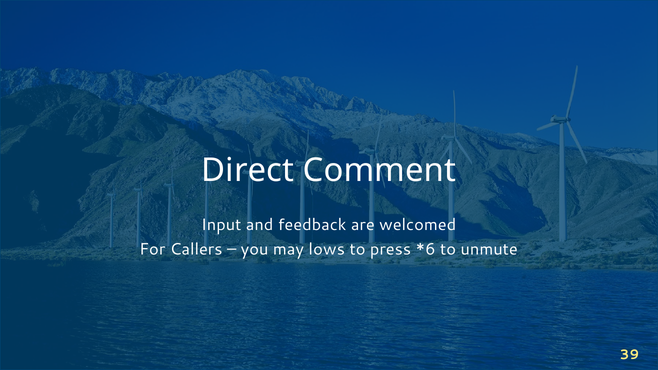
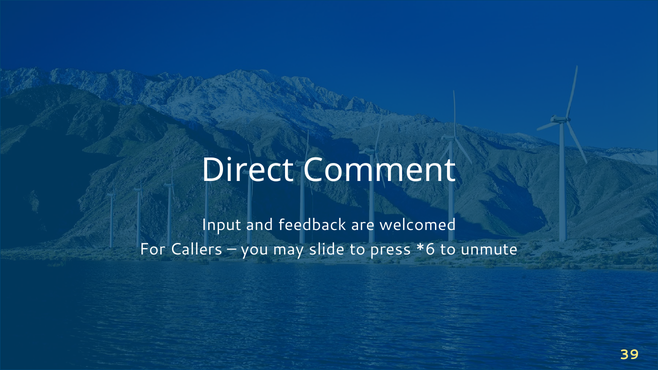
lows: lows -> slide
